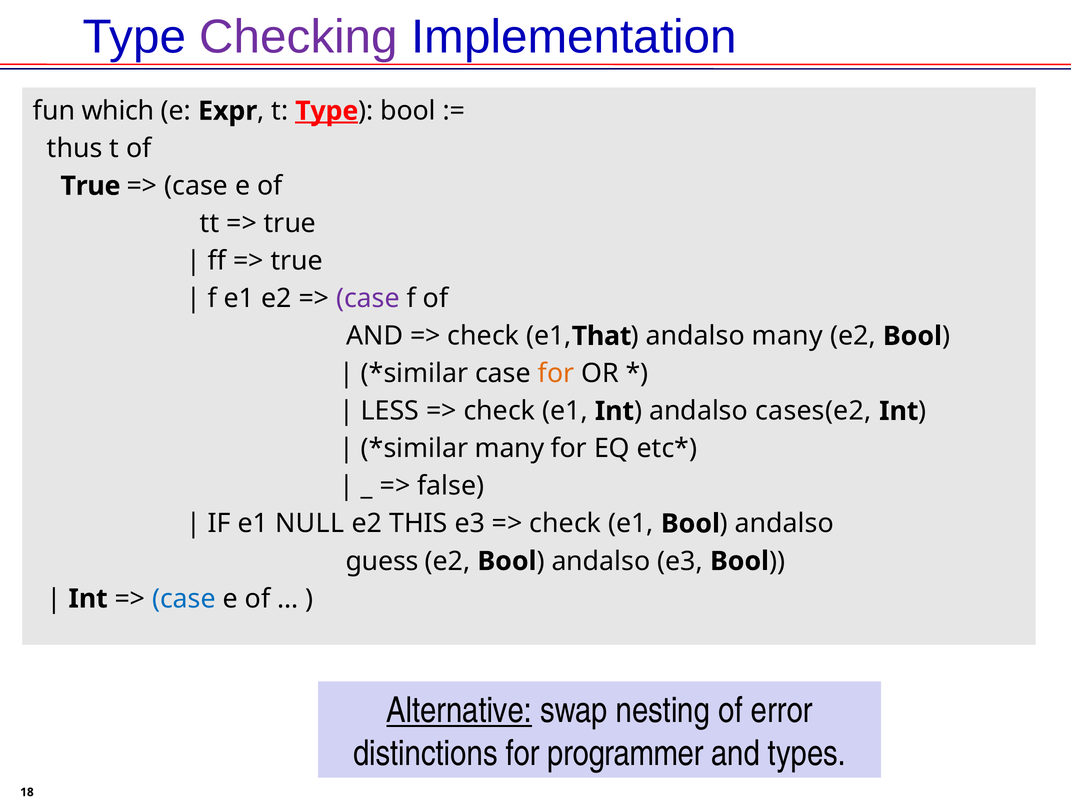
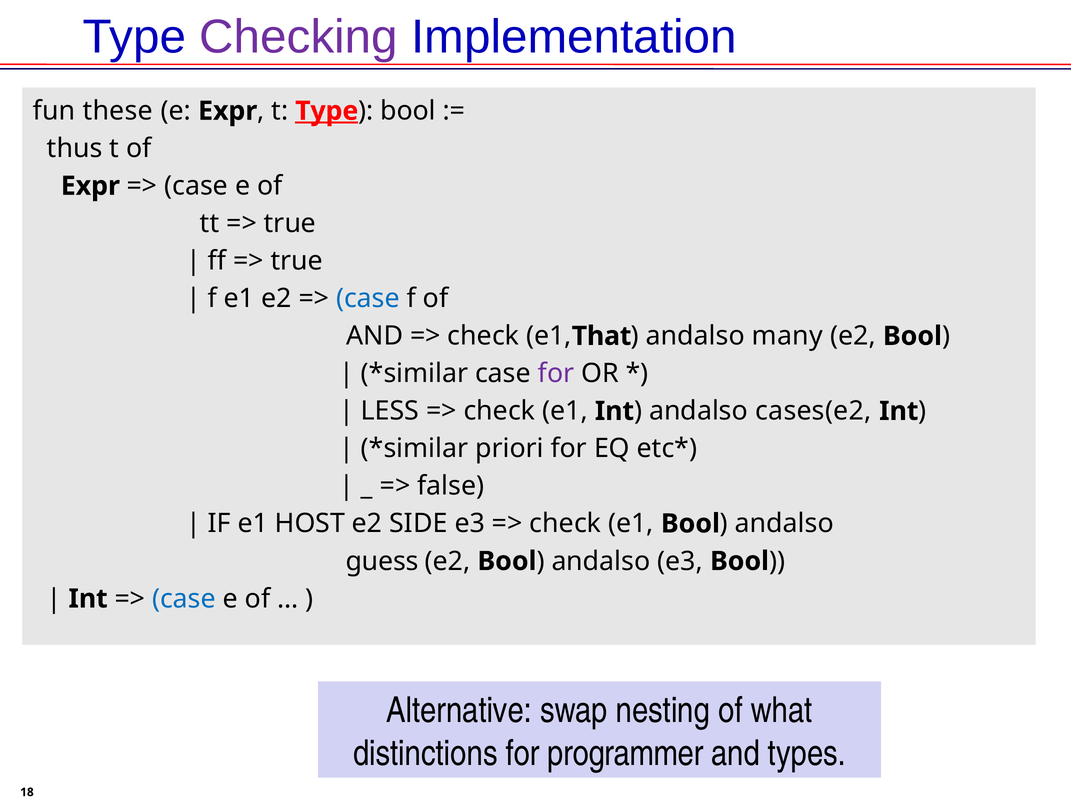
which: which -> these
True at (90, 186): True -> Expr
case at (368, 298) colour: purple -> blue
for at (556, 373) colour: orange -> purple
many at (510, 448): many -> priori
NULL: NULL -> HOST
THIS: THIS -> SIDE
Alternative underline: present -> none
error: error -> what
